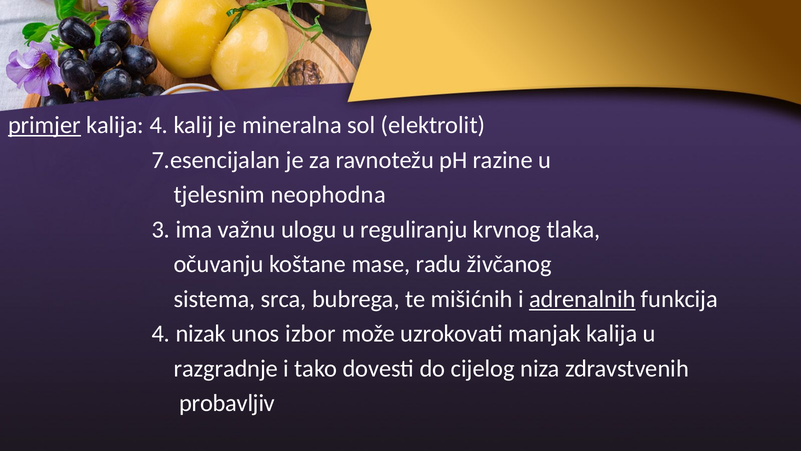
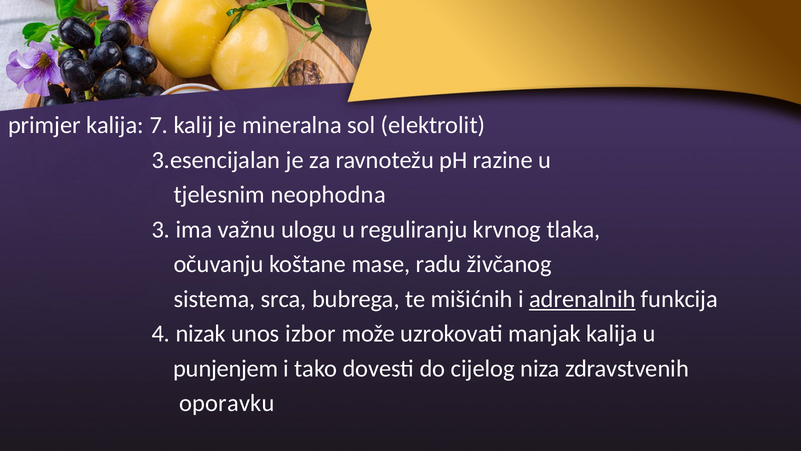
primjer underline: present -> none
kalija 4: 4 -> 7
7.esencijalan: 7.esencijalan -> 3.esencijalan
razgradnje: razgradnje -> punjenjem
probavljiv: probavljiv -> oporavku
